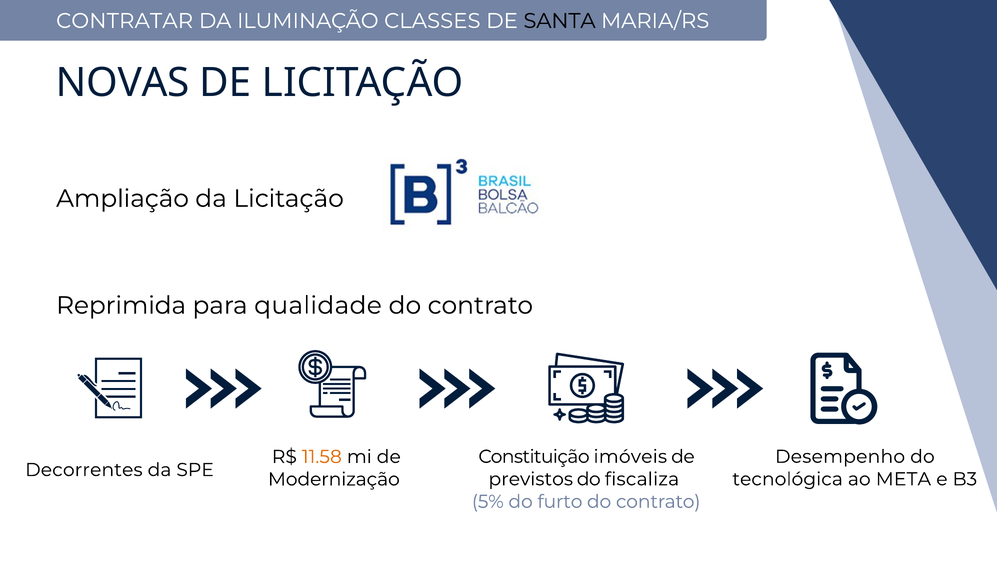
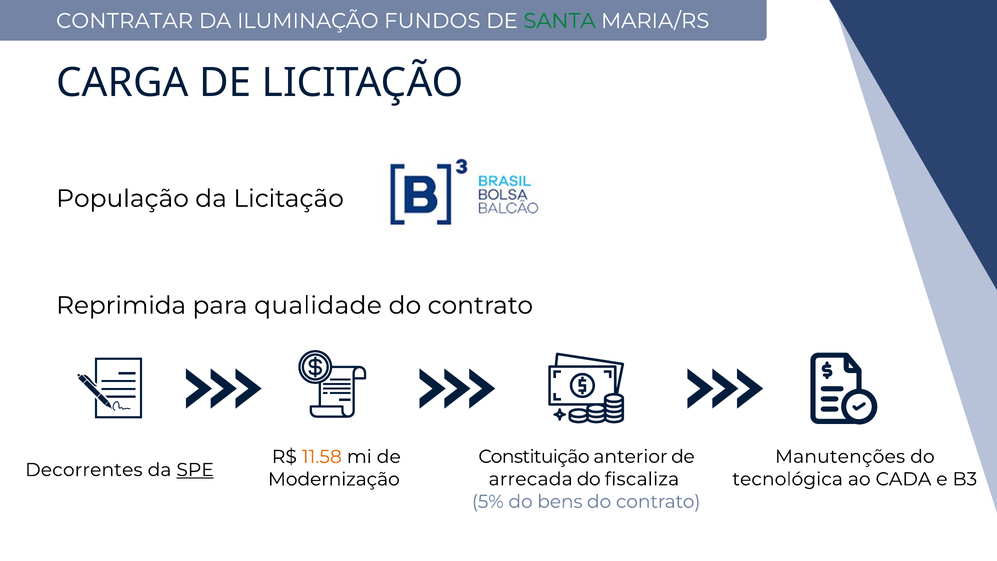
CLASSES: CLASSES -> FUNDOS
SANTA colour: black -> green
NOVAS: NOVAS -> CARGA
Ampliação: Ampliação -> População
imóveis: imóveis -> anterior
Desempenho: Desempenho -> Manutenções
SPE underline: none -> present
previstos: previstos -> arrecada
META: META -> CADA
furto: furto -> bens
